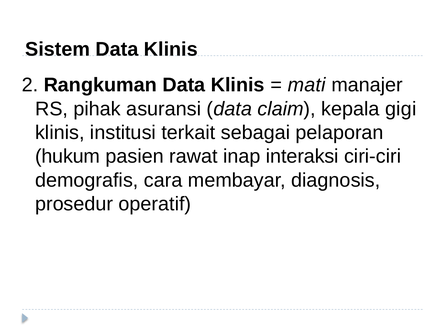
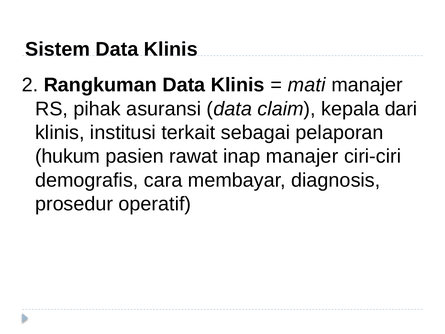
gigi: gigi -> dari
inap interaksi: interaksi -> manajer
